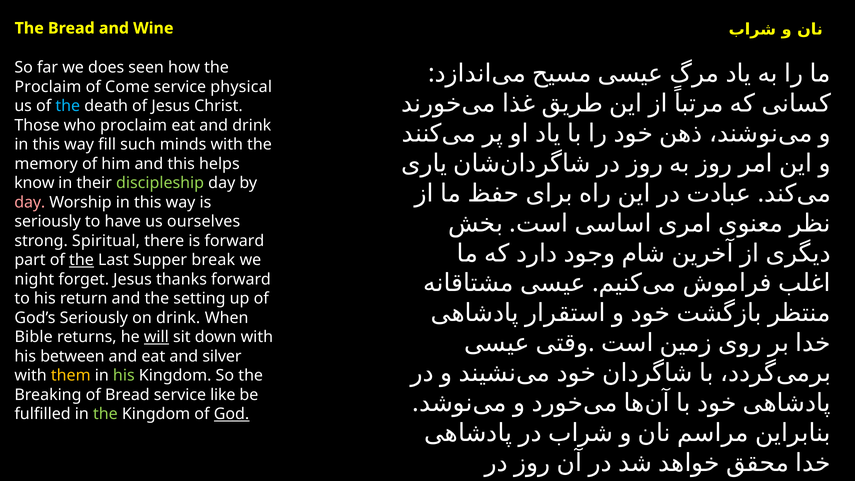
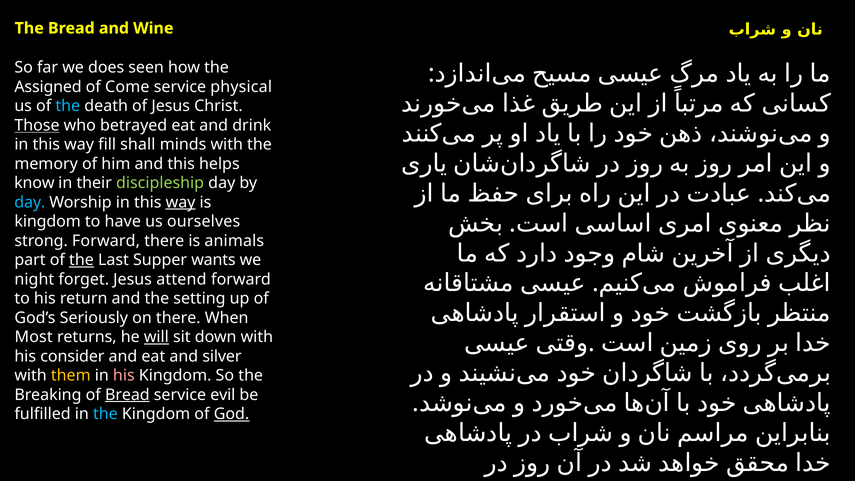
Proclaim at (48, 87): Proclaim -> Assigned
Those underline: none -> present
who proclaim: proclaim -> betrayed
such: such -> shall
day at (30, 202) colour: pink -> light blue
way at (181, 202) underline: none -> present
seriously at (48, 222): seriously -> kingdom
strong Spiritual: Spiritual -> Forward
is forward: forward -> animals
break: break -> wants
thanks: thanks -> attend
on drink: drink -> there
Bible: Bible -> Most
between: between -> consider
his at (124, 375) colour: light green -> pink
Bread at (127, 395) underline: none -> present
like: like -> evil
the at (105, 414) colour: light green -> light blue
